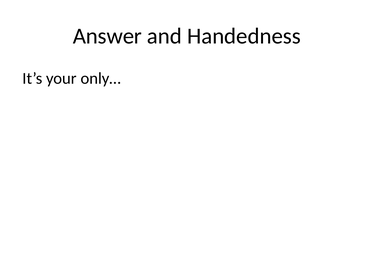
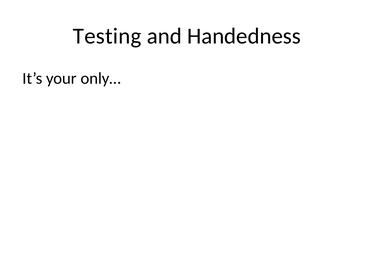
Answer: Answer -> Testing
